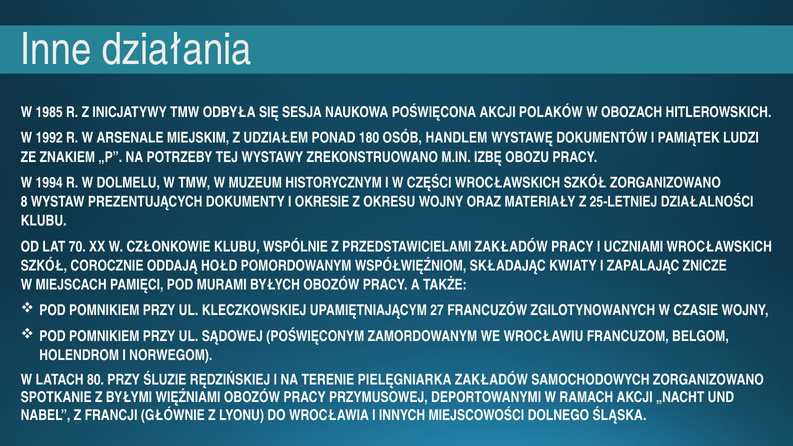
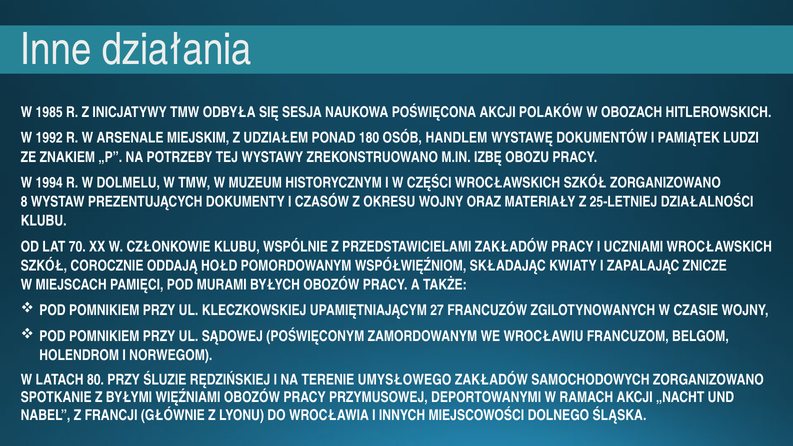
OKRESIE: OKRESIE -> CZASÓW
PIELĘGNIARKA: PIELĘGNIARKA -> UMYSŁOWEGO
